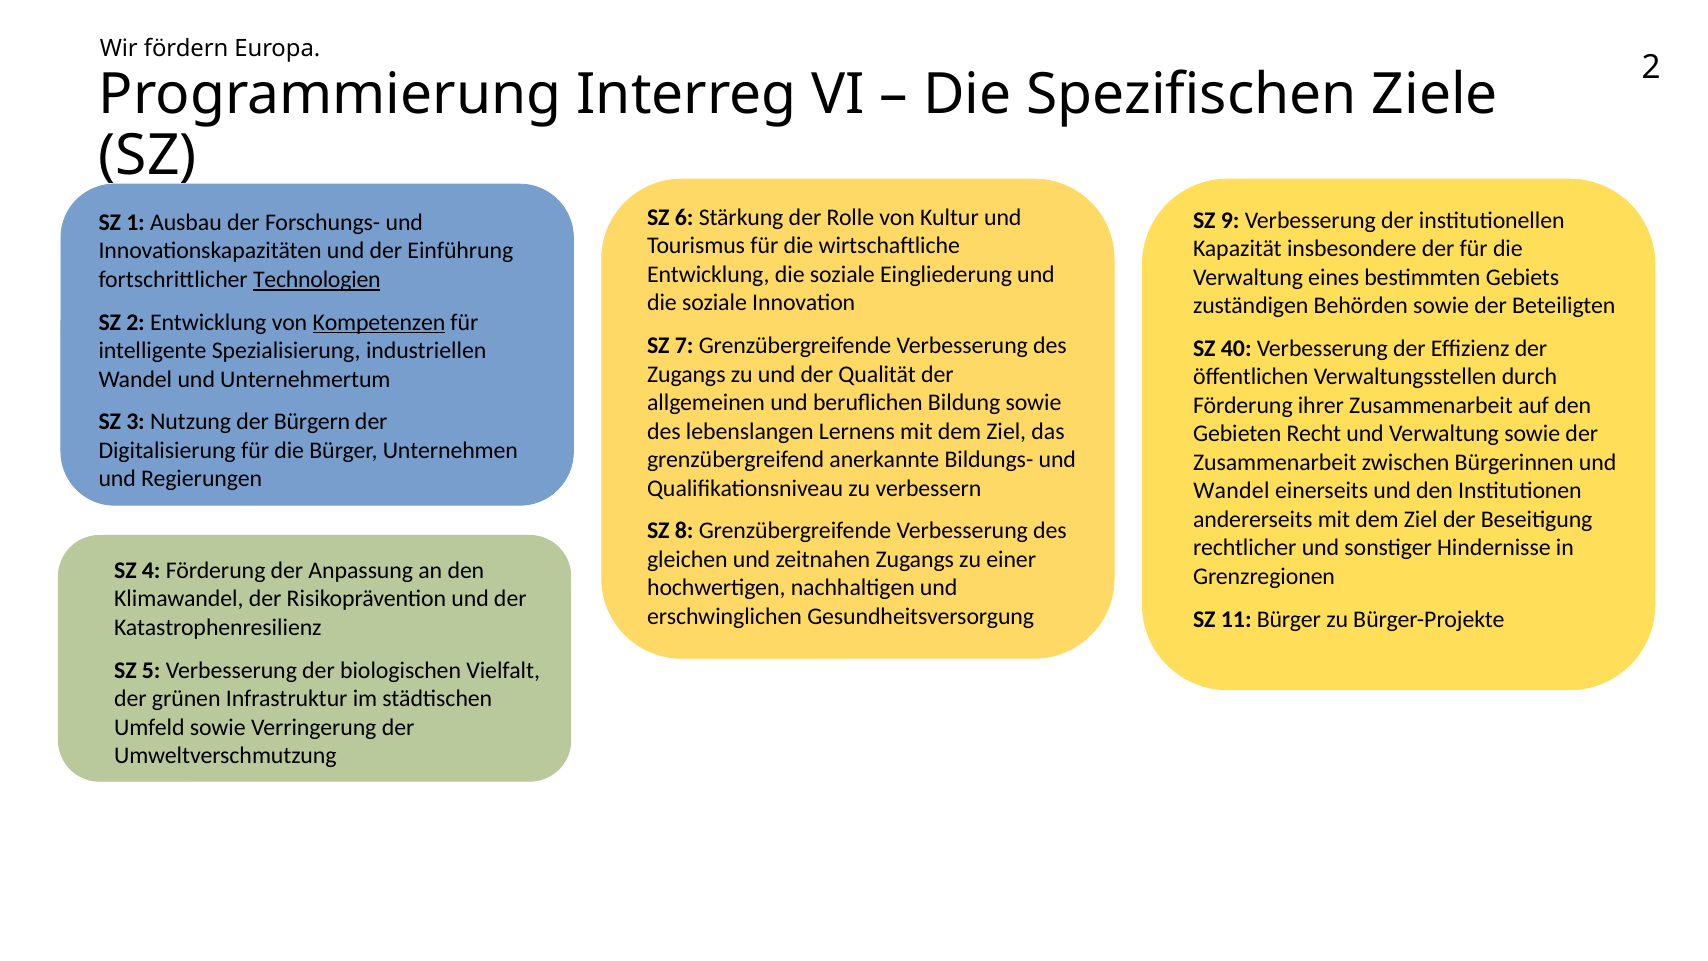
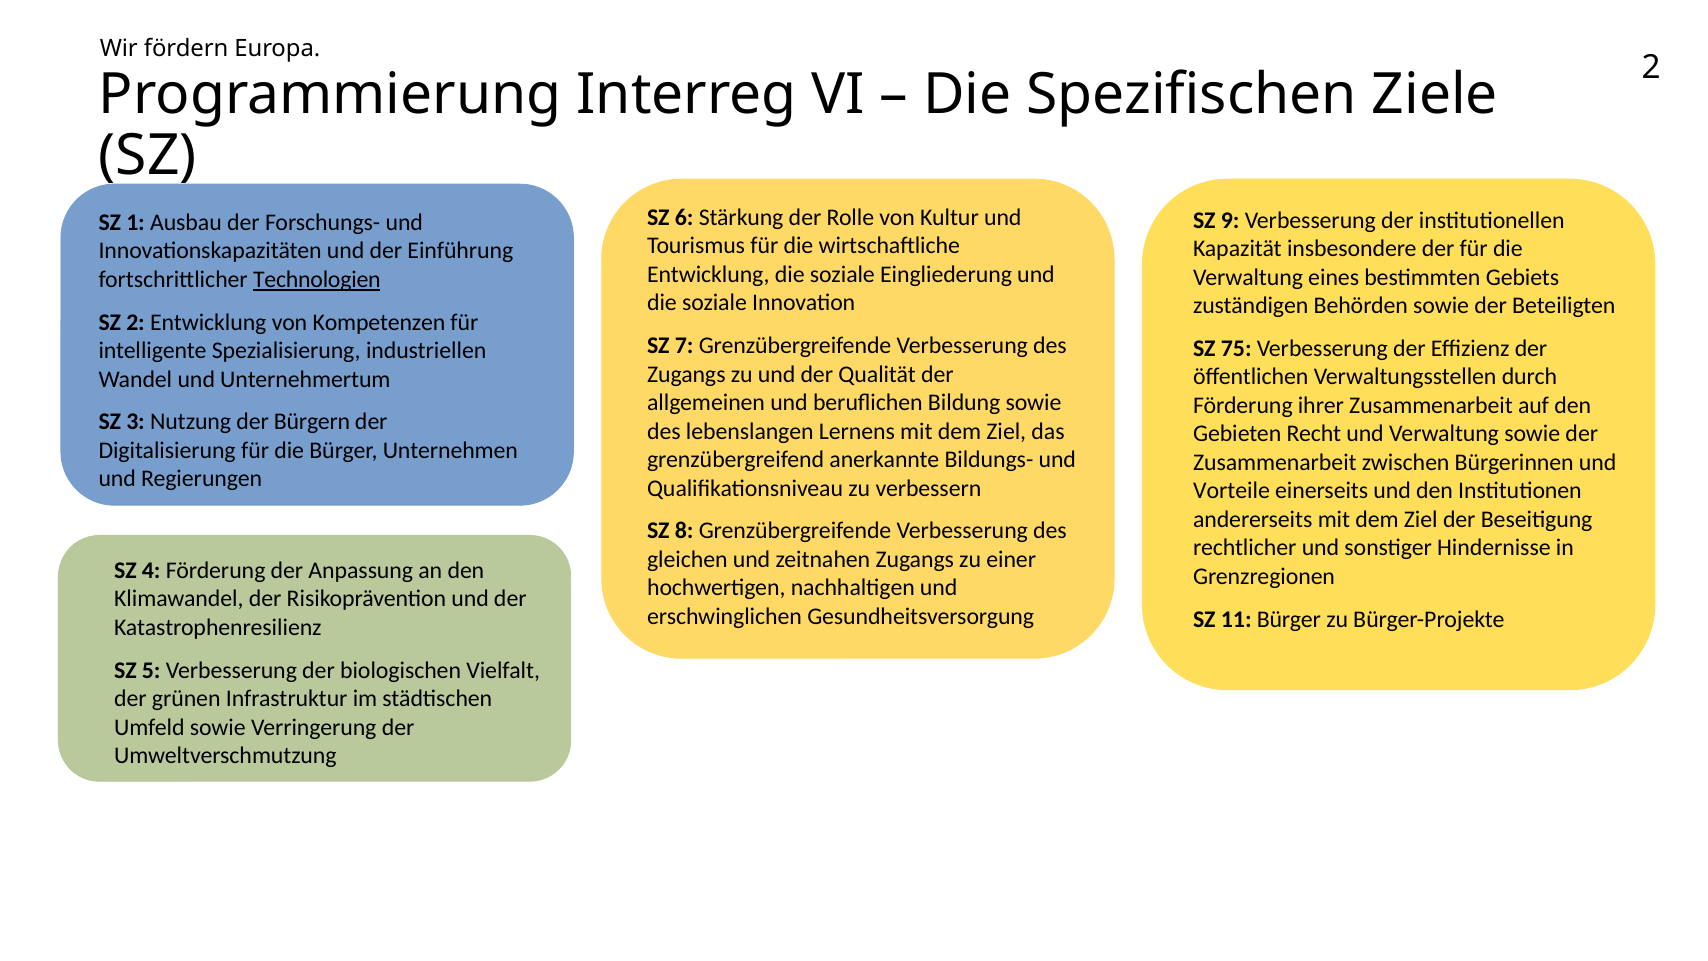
Kompetenzen underline: present -> none
40: 40 -> 75
Wandel at (1231, 491): Wandel -> Vorteile
